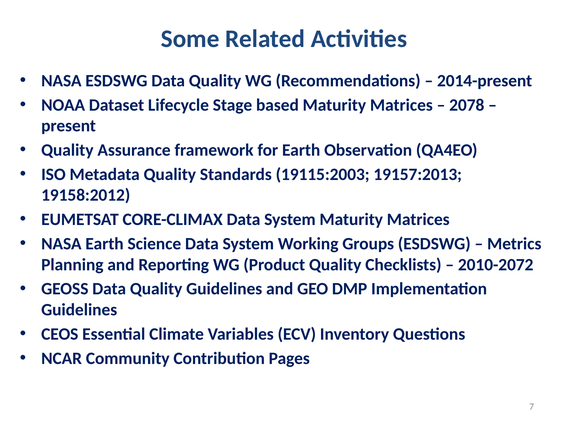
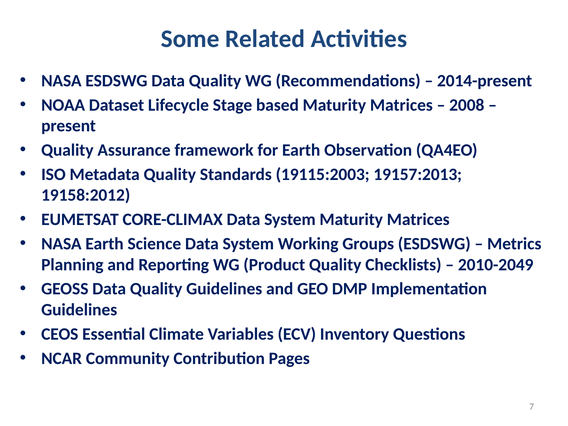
2078: 2078 -> 2008
2010-2072: 2010-2072 -> 2010-2049
